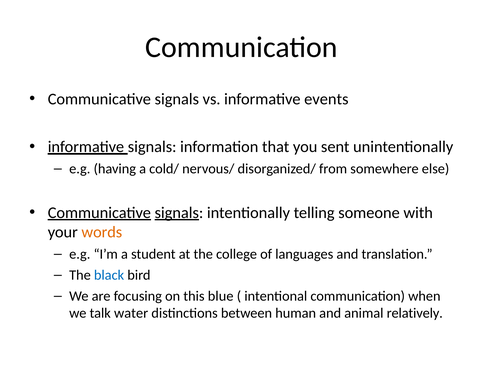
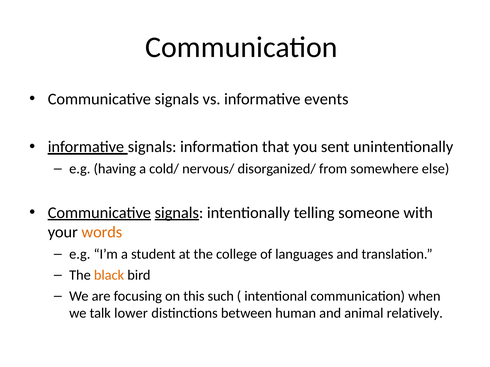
black colour: blue -> orange
blue: blue -> such
water: water -> lower
